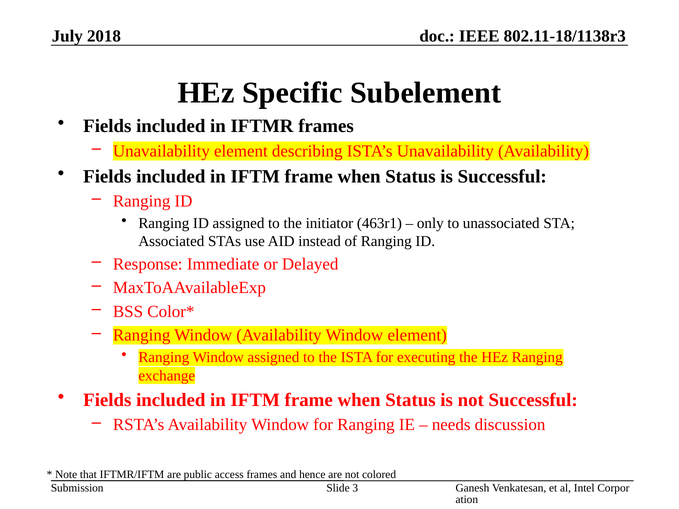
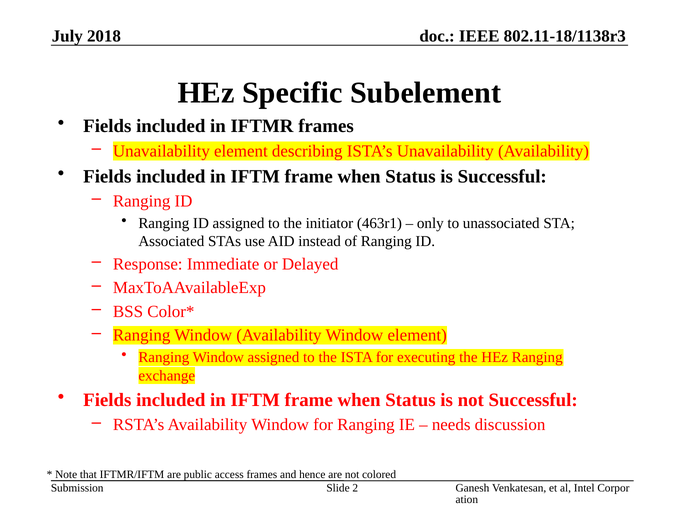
3: 3 -> 2
